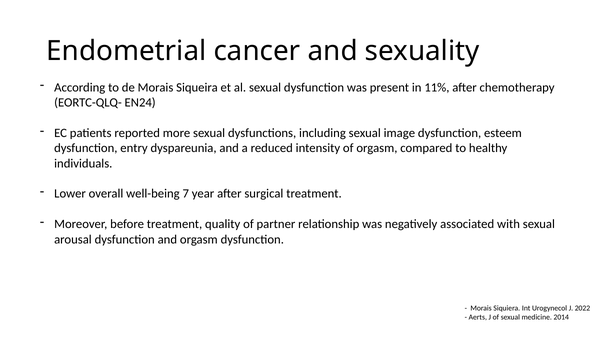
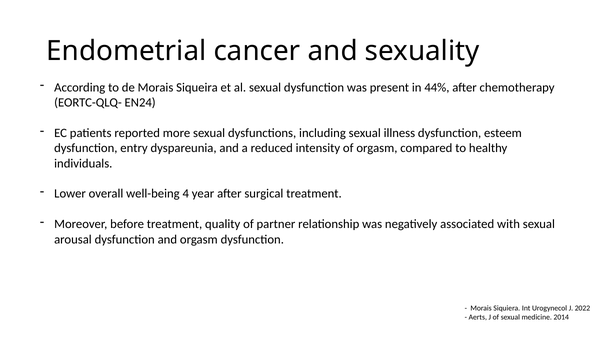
11%: 11% -> 44%
image: image -> illness
7: 7 -> 4
